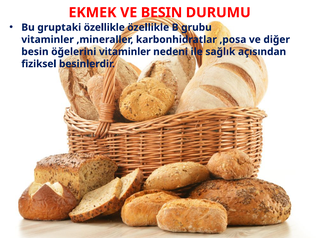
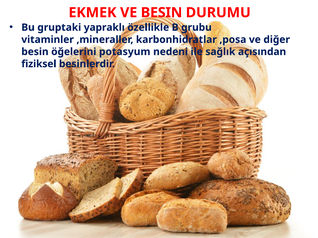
gruptaki özellikle: özellikle -> yapraklı
öğelerini vitaminler: vitaminler -> potasyum
